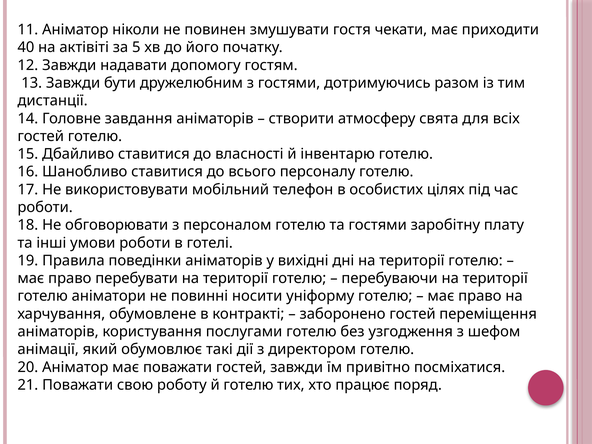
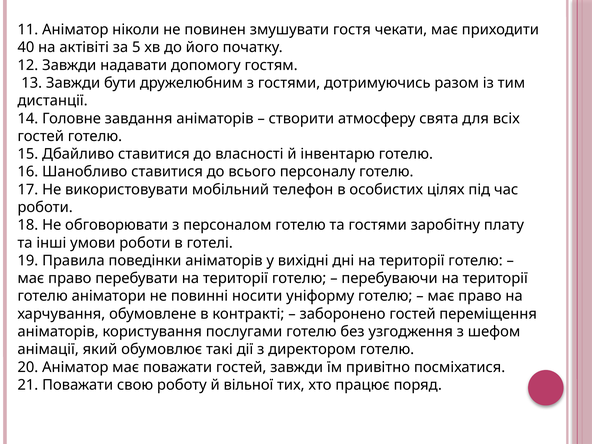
й готелю: готелю -> вільної
